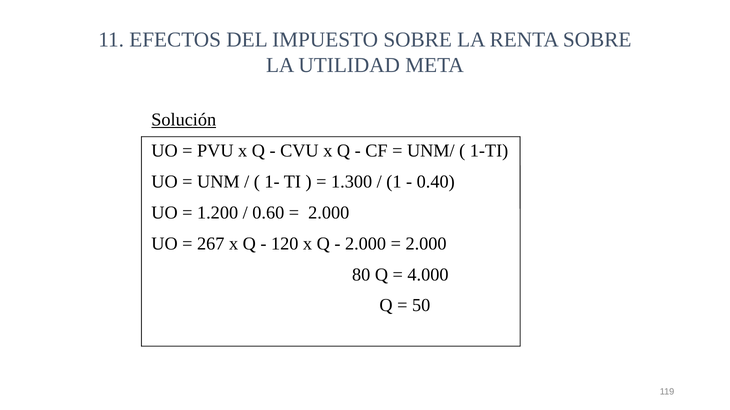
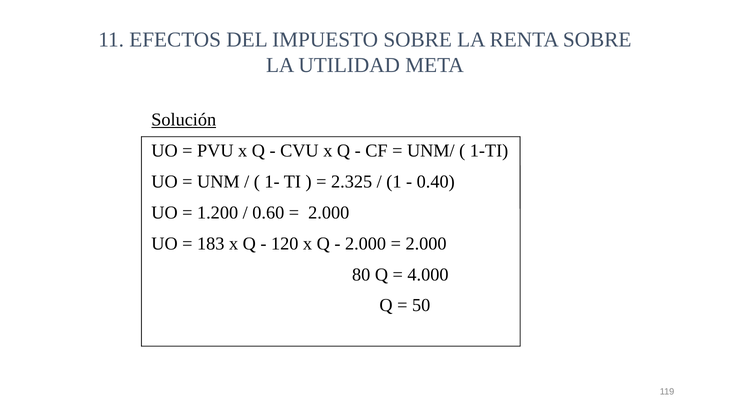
1.300: 1.300 -> 2.325
267: 267 -> 183
